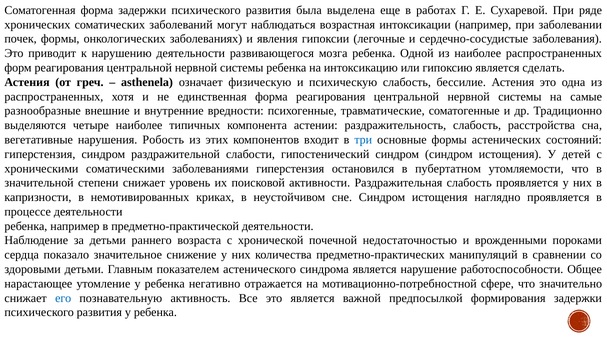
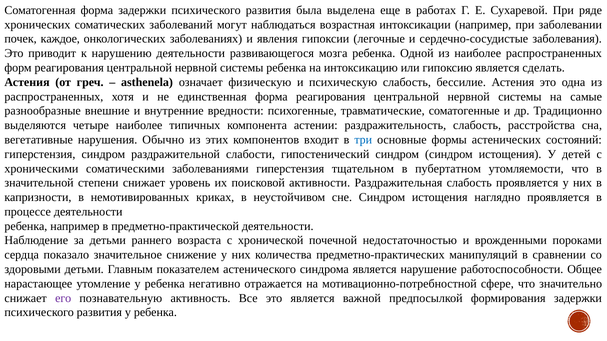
почек формы: формы -> каждое
Робость: Робость -> Обычно
остановился: остановился -> тщательном
его colour: blue -> purple
